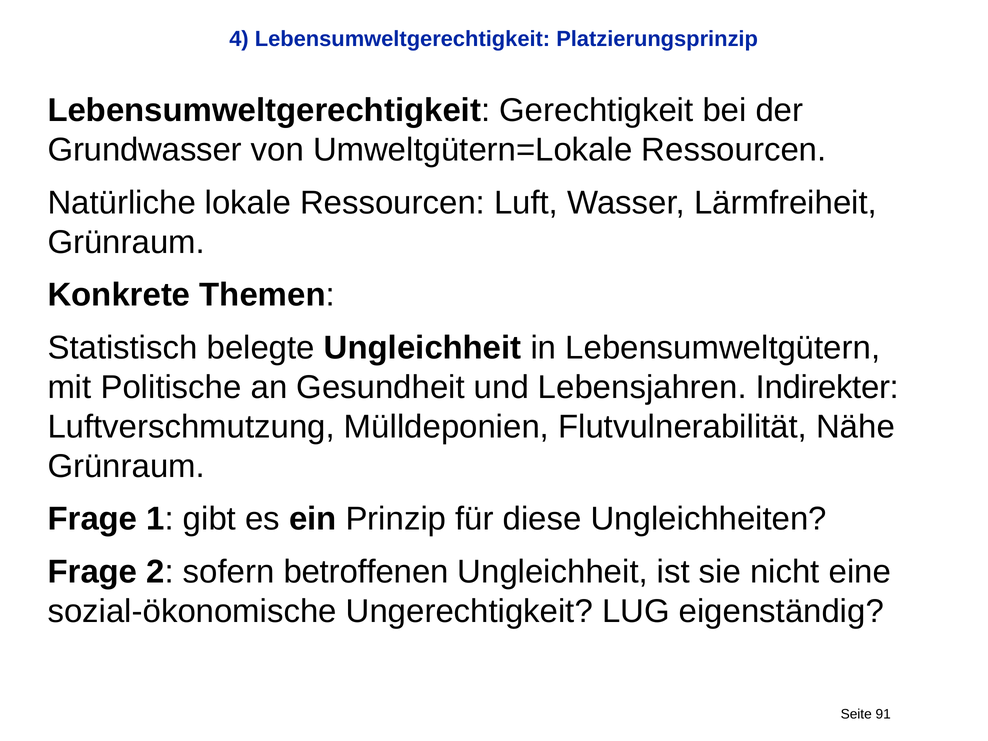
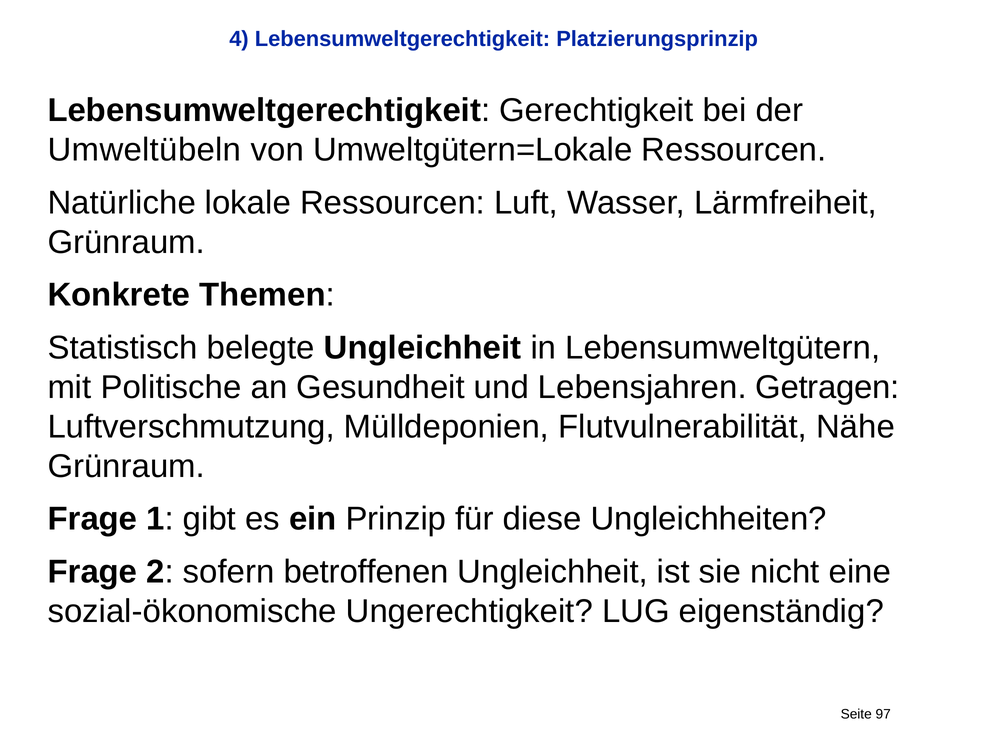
Grundwasser: Grundwasser -> Umweltübeln
Indirekter: Indirekter -> Getragen
91: 91 -> 97
